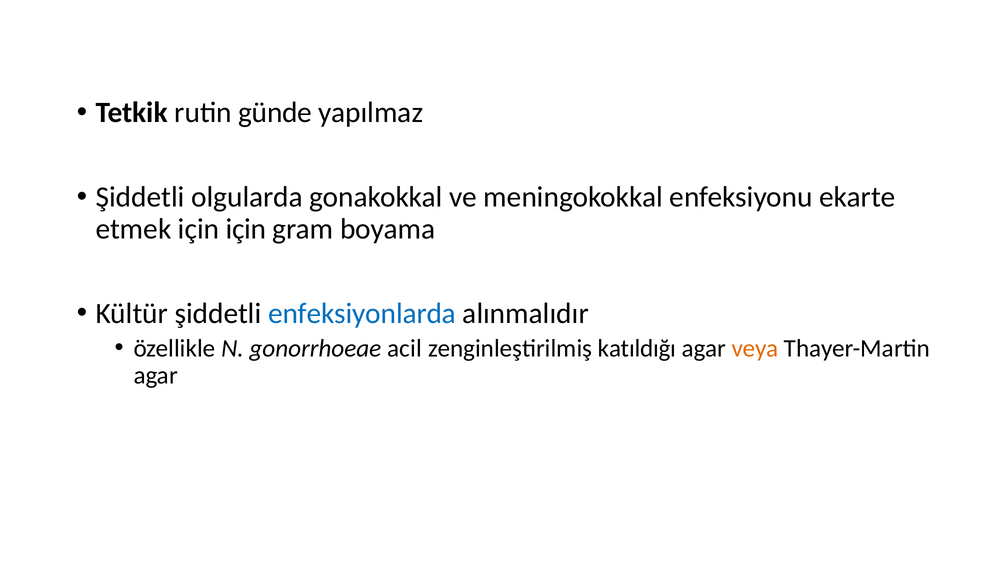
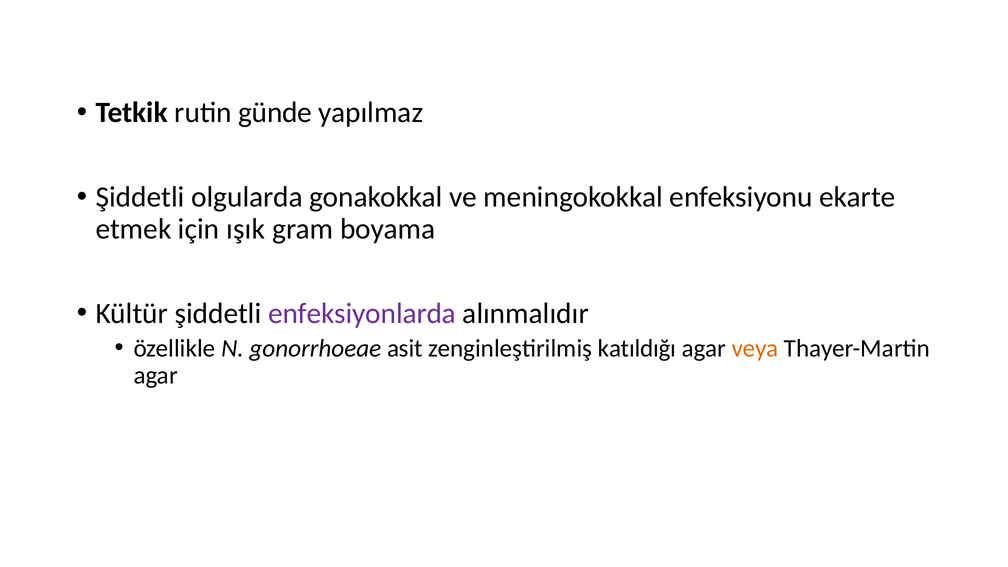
için için: için -> ışık
enfeksiyonlarda colour: blue -> purple
acil: acil -> asit
